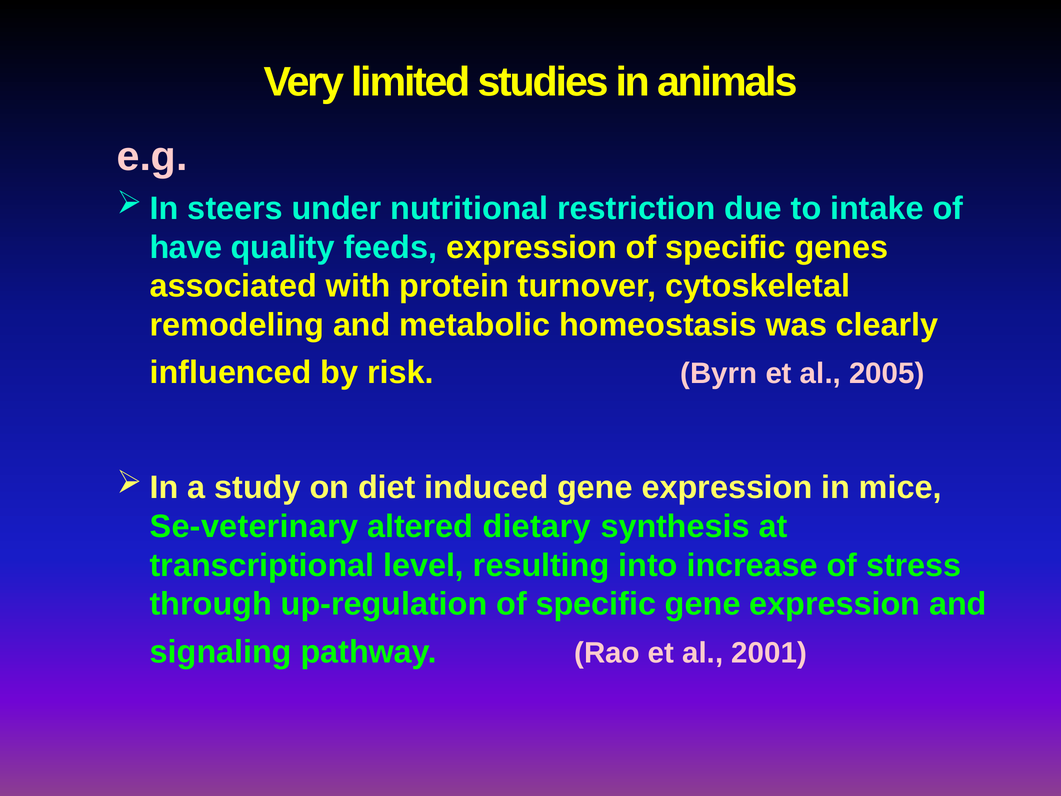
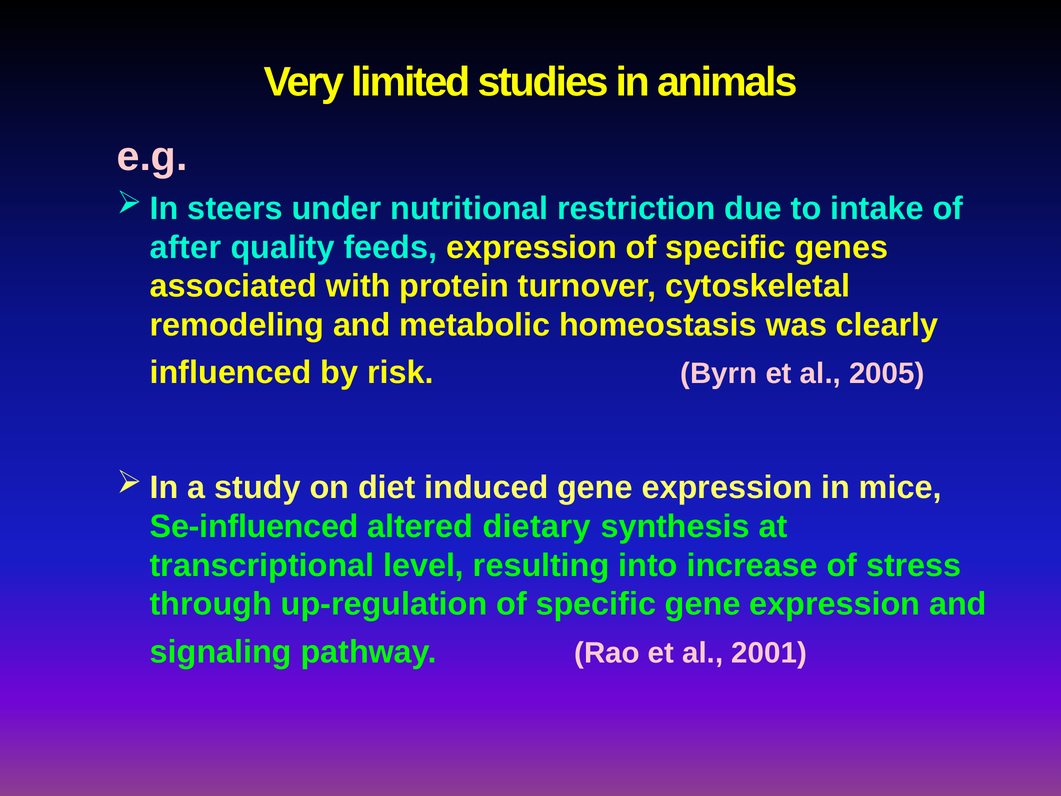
have: have -> after
Se-veterinary: Se-veterinary -> Se-influenced
